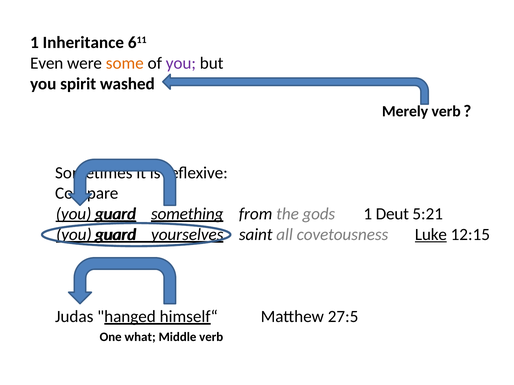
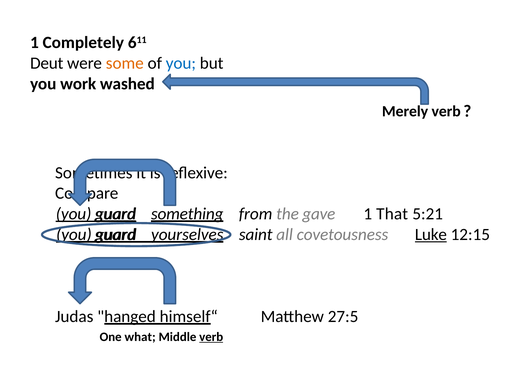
Inheritance: Inheritance -> Completely
Even: Even -> Deut
you at (181, 63) colour: purple -> blue
spirit: spirit -> work
gods: gods -> gave
Deut: Deut -> That
verb at (211, 337) underline: none -> present
